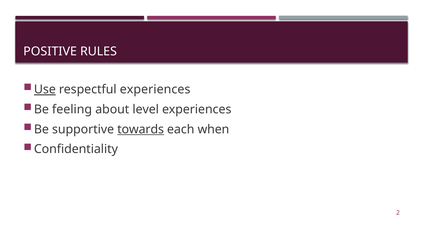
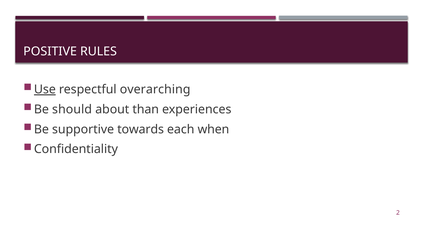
respectful experiences: experiences -> overarching
feeling: feeling -> should
level: level -> than
towards underline: present -> none
